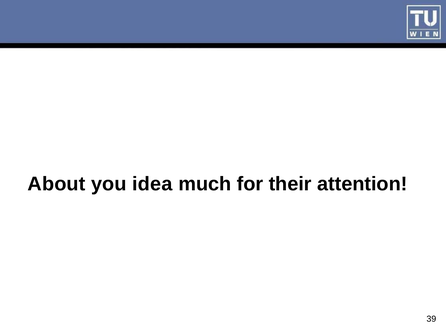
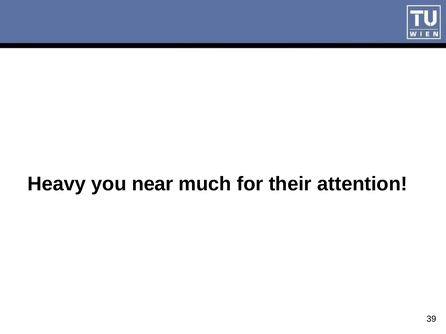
About: About -> Heavy
idea: idea -> near
